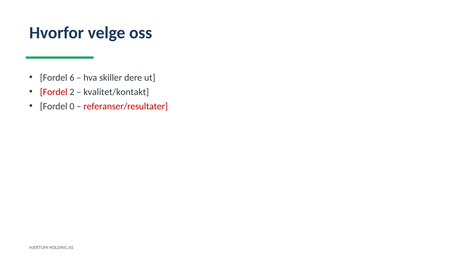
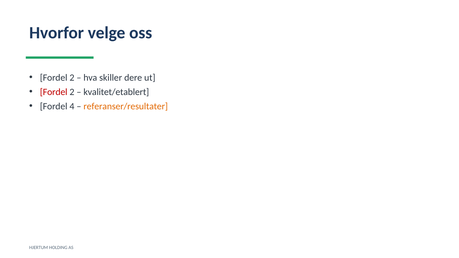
6 at (72, 78): 6 -> 2
kvalitet/kontakt: kvalitet/kontakt -> kvalitet/etablert
0: 0 -> 4
referanser/resultater colour: red -> orange
